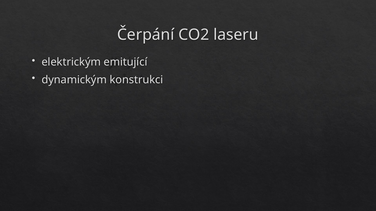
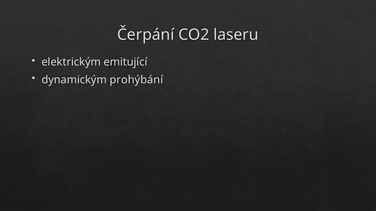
konstrukci: konstrukci -> prohýbání
